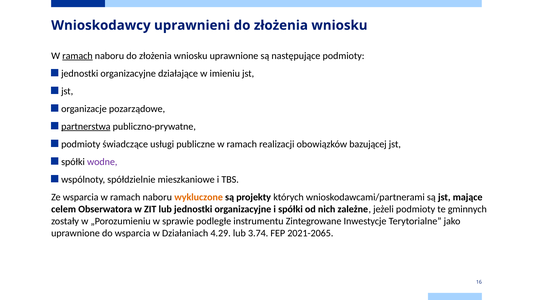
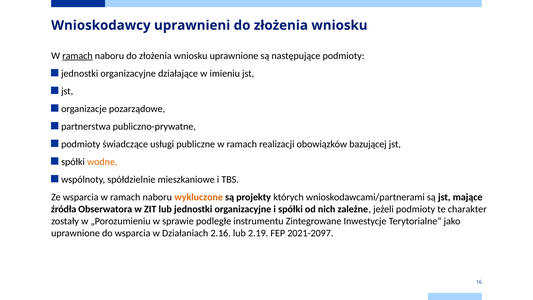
partnerstwa underline: present -> none
wodne colour: purple -> orange
celem: celem -> źródła
gminnych: gminnych -> charakter
4.29: 4.29 -> 2.16
3.74: 3.74 -> 2.19
2021-2065: 2021-2065 -> 2021-2097
